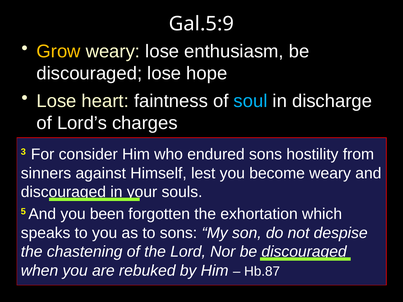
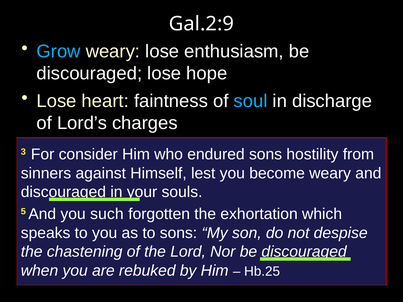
Gal.5:9: Gal.5:9 -> Gal.2:9
Grow colour: yellow -> light blue
been: been -> such
Hb.87: Hb.87 -> Hb.25
